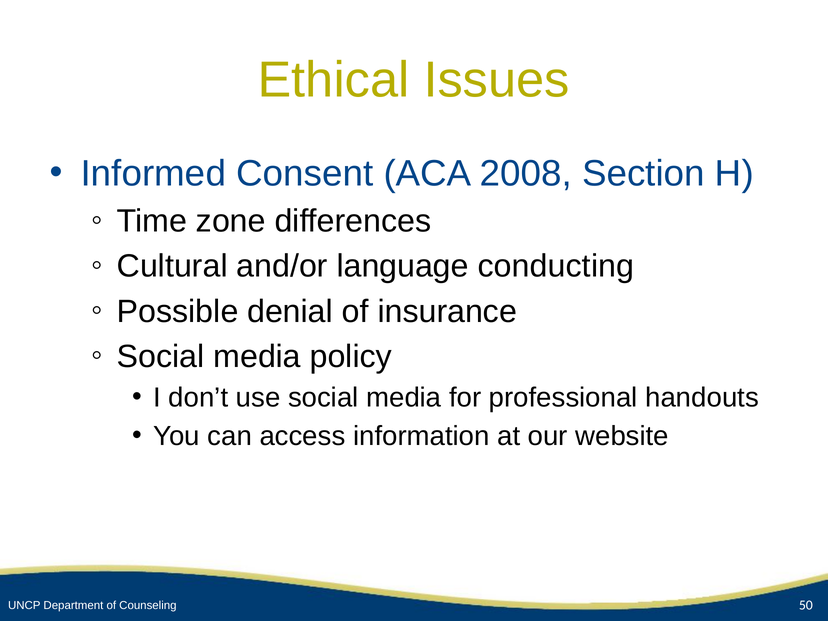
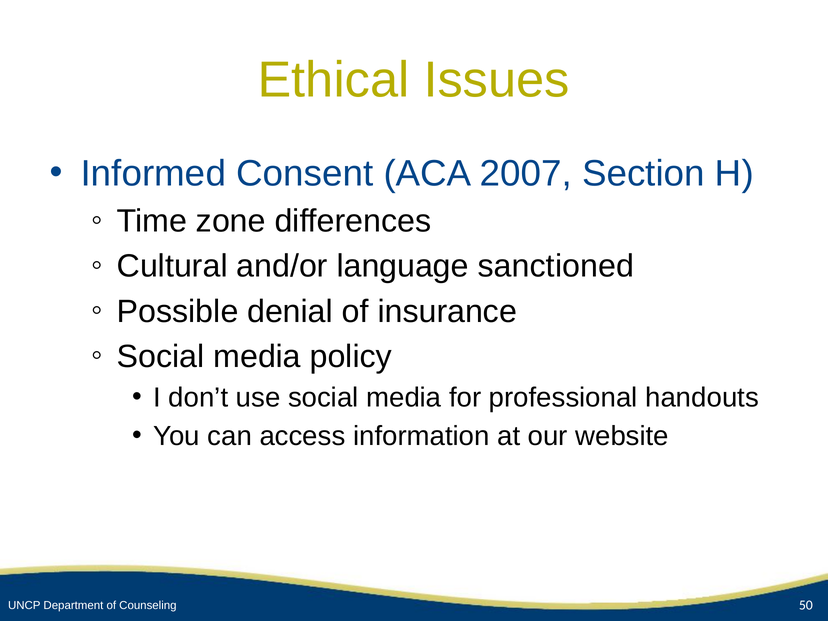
2008: 2008 -> 2007
conducting: conducting -> sanctioned
